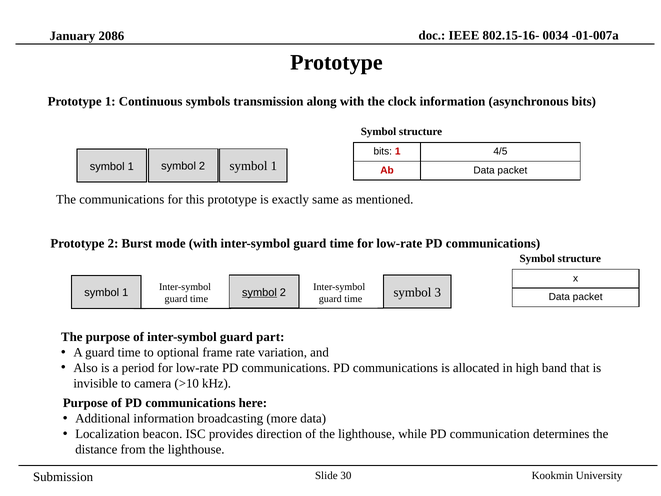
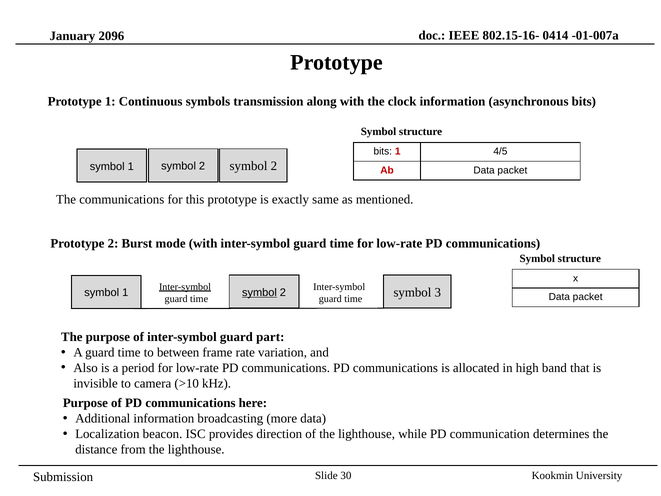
0034: 0034 -> 0414
2086: 2086 -> 2096
1 at (274, 166): 1 -> 2
Inter-symbol at (185, 287) underline: none -> present
optional: optional -> between
